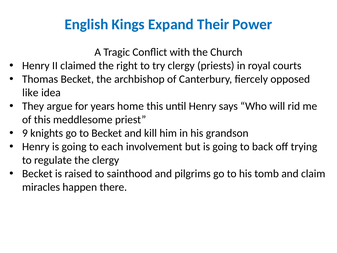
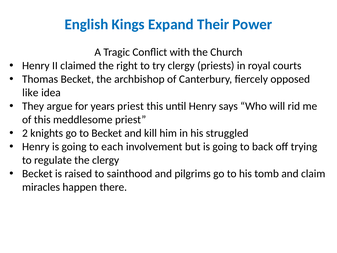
years home: home -> priest
9: 9 -> 2
grandson: grandson -> struggled
